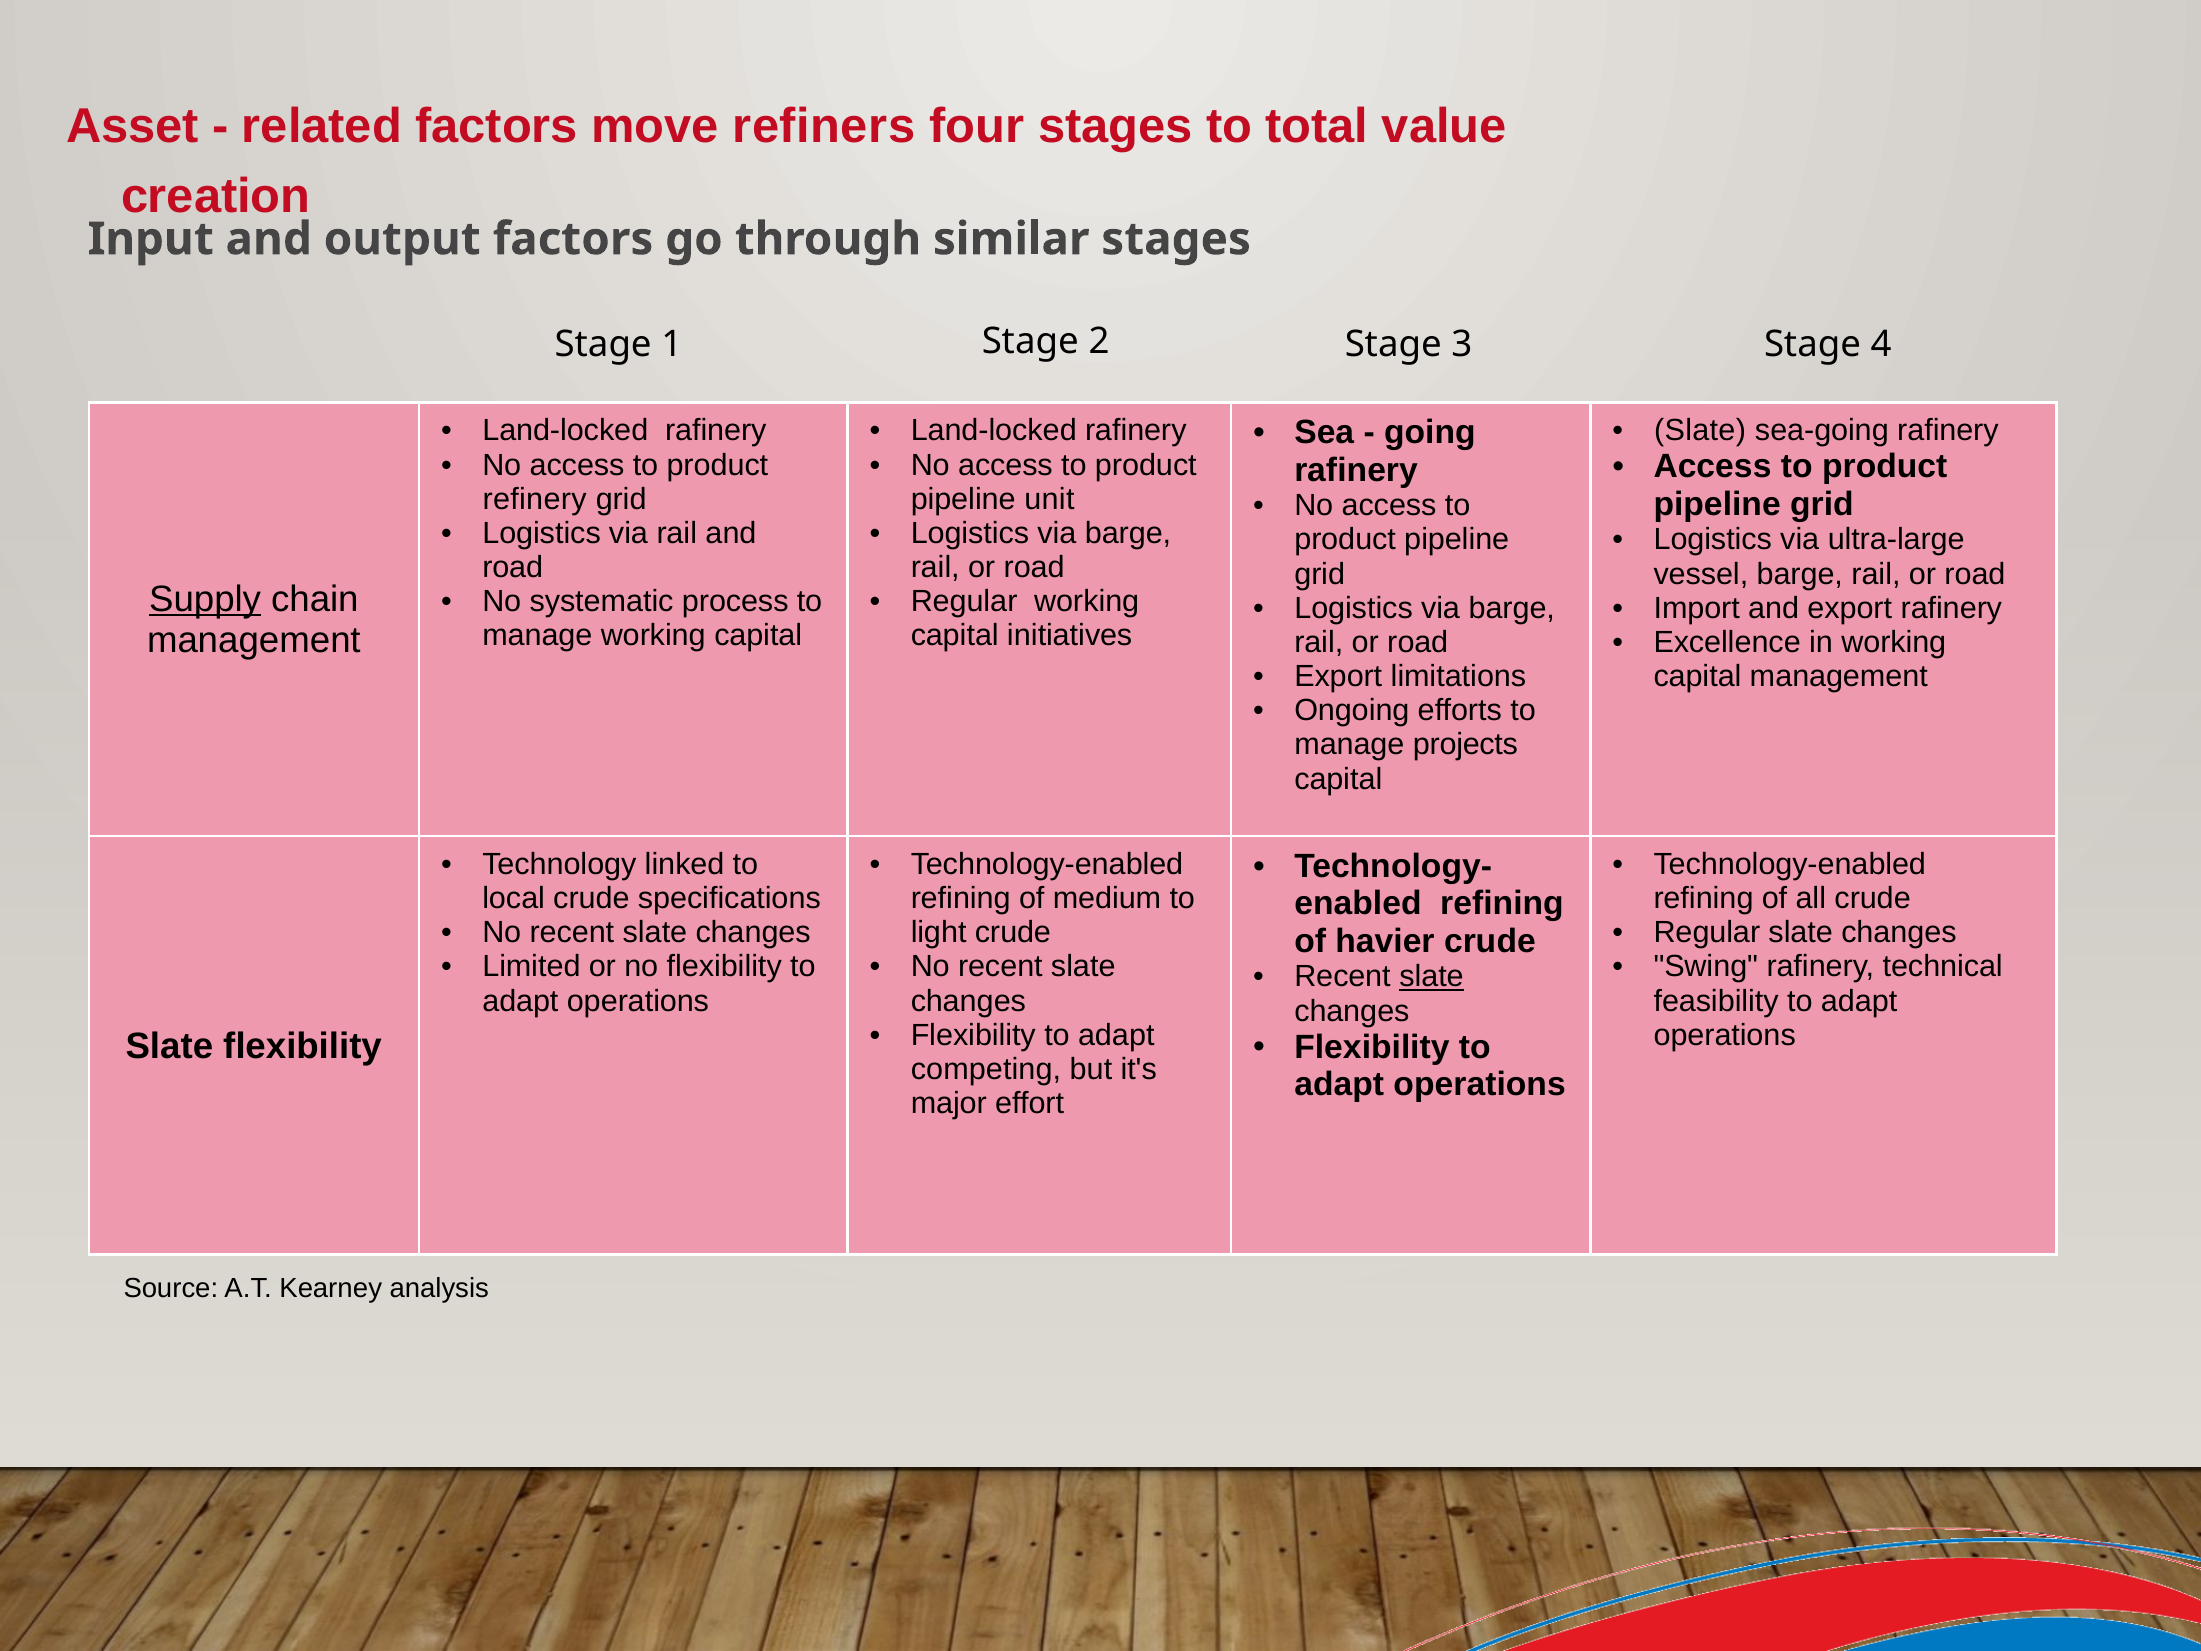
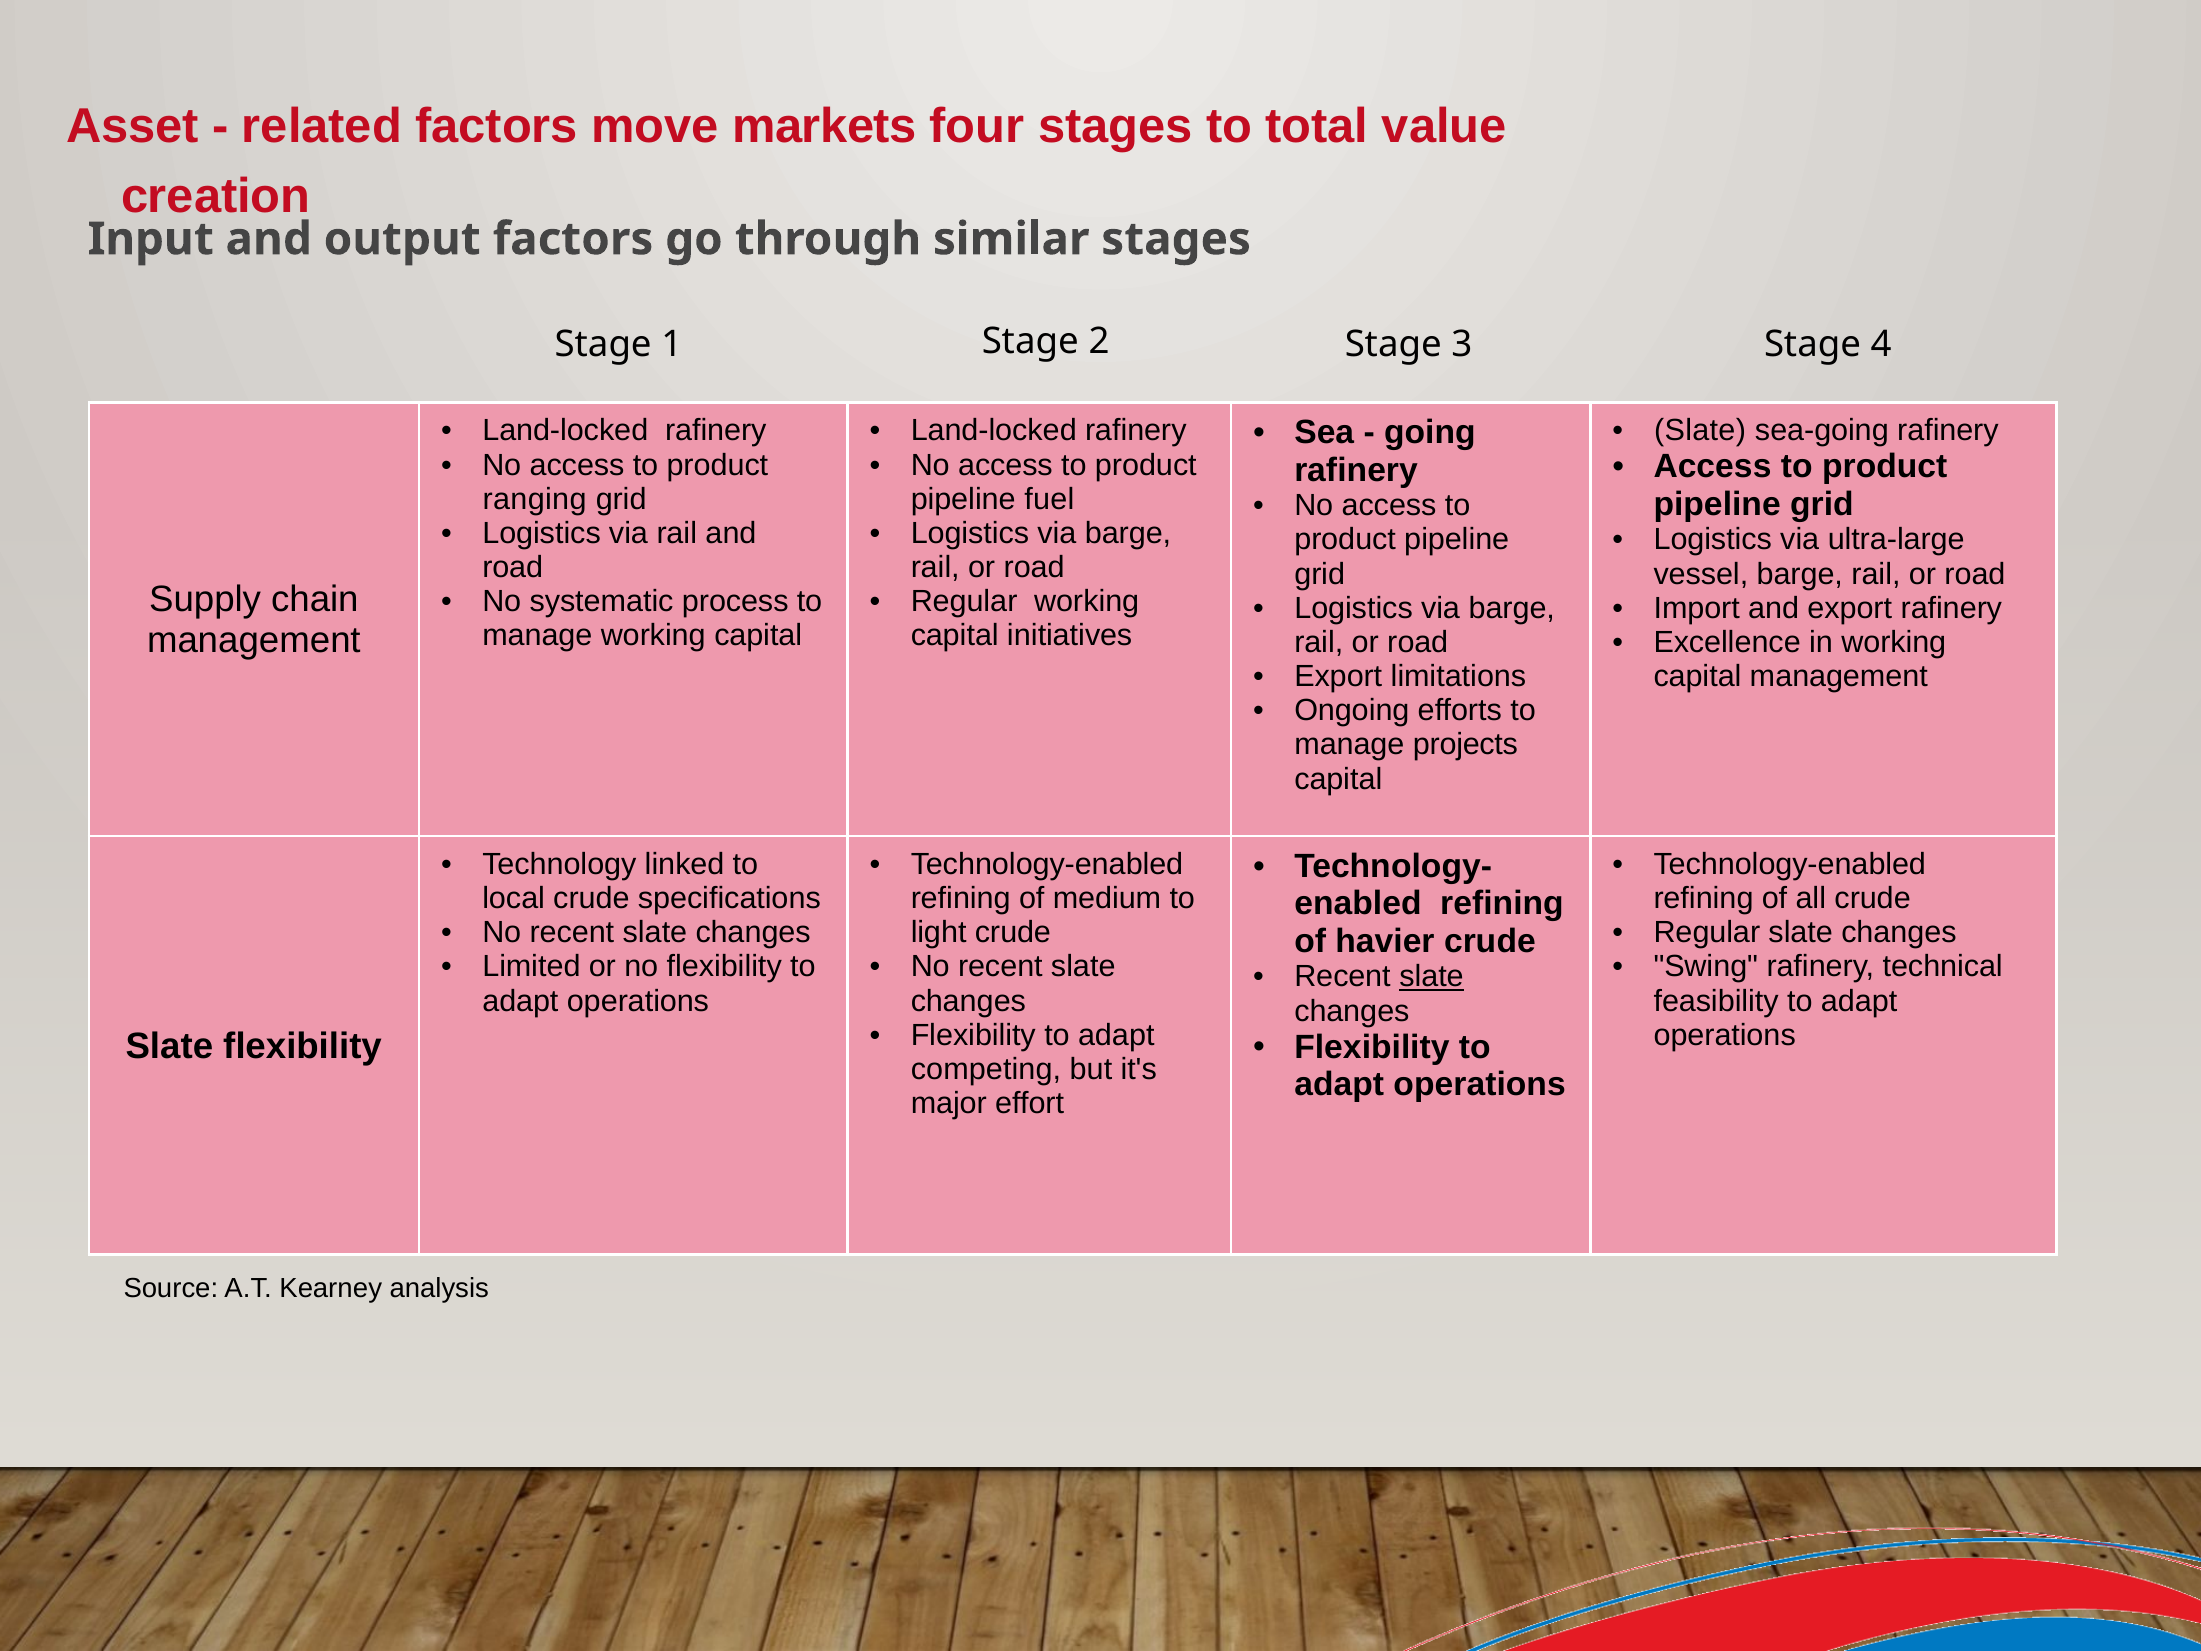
refiners: refiners -> markets
refinery: refinery -> ranging
unit: unit -> fuel
Supply underline: present -> none
